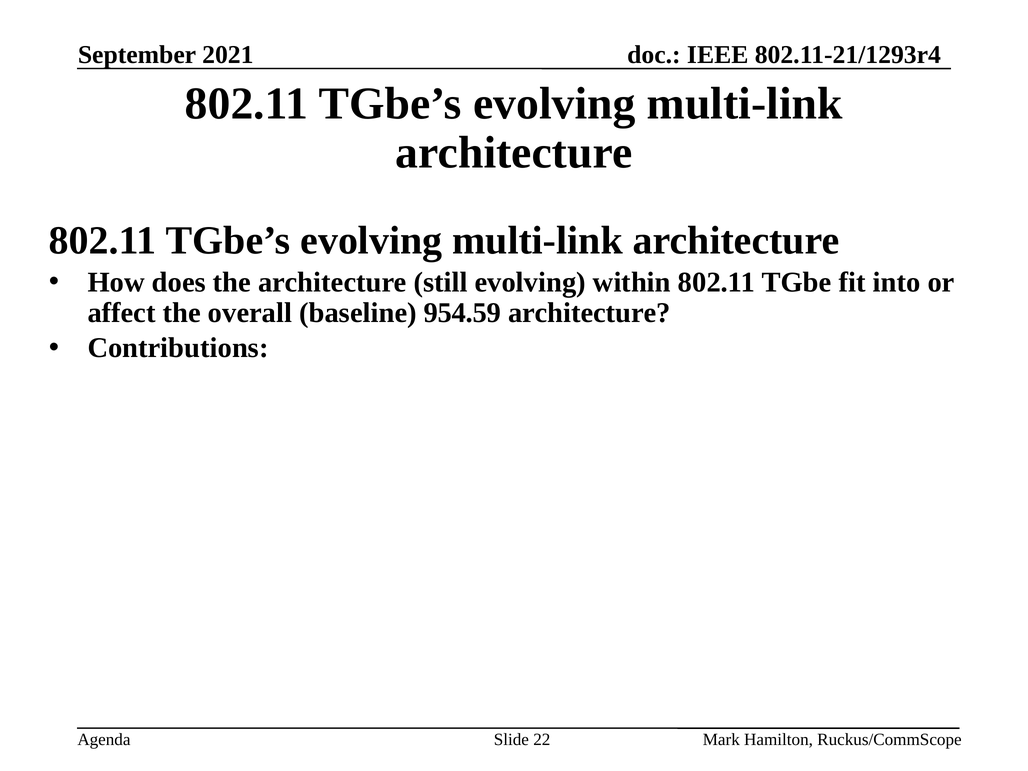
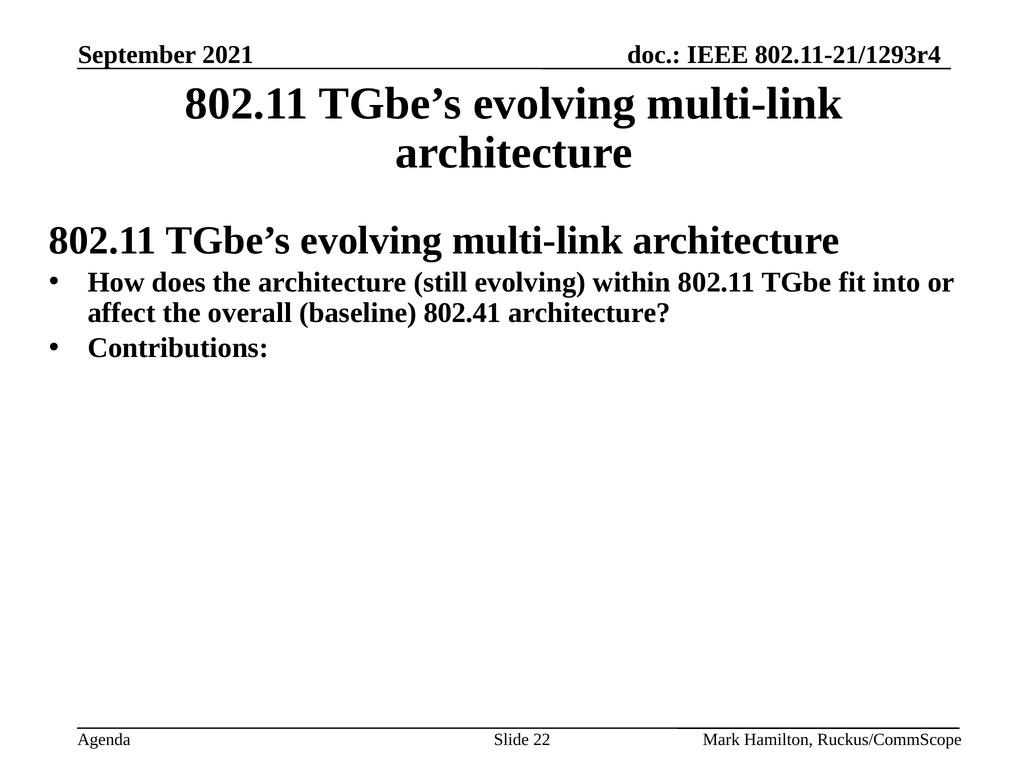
954.59: 954.59 -> 802.41
